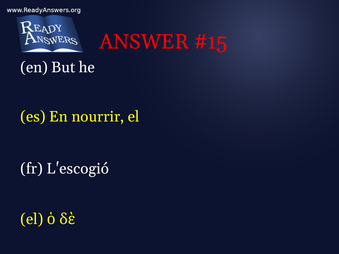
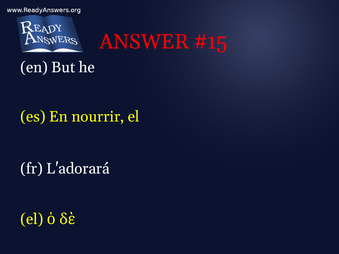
L'escogió: L'escogió -> L'adorará
